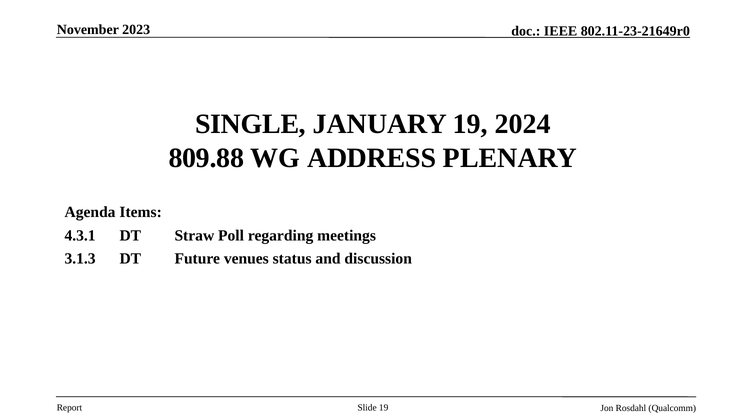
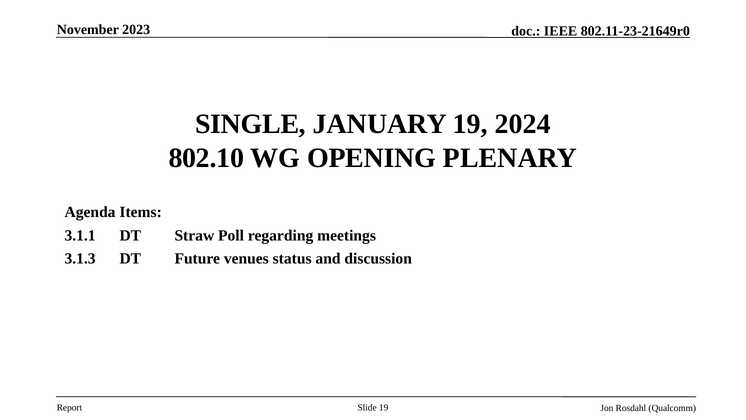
809.88: 809.88 -> 802.10
ADDRESS: ADDRESS -> OPENING
4.3.1: 4.3.1 -> 3.1.1
